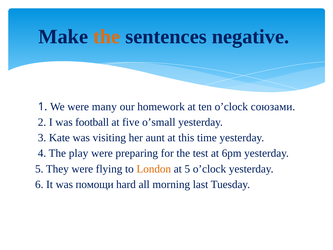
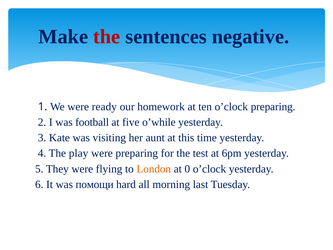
the at (107, 37) colour: orange -> red
many: many -> ready
o’clock союзами: союзами -> preparing
o’small: o’small -> o’while
at 5: 5 -> 0
